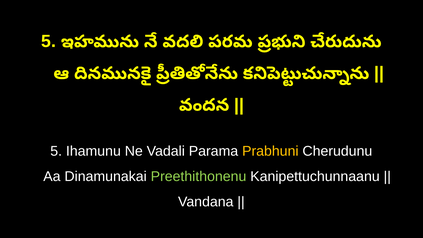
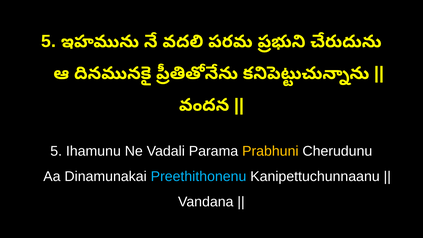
Preethithonenu colour: light green -> light blue
